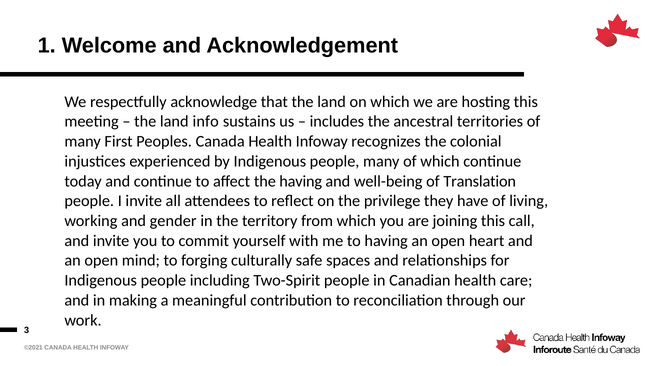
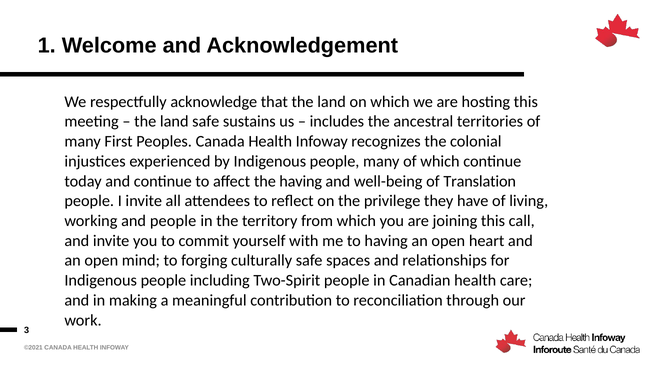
land info: info -> safe
and gender: gender -> people
